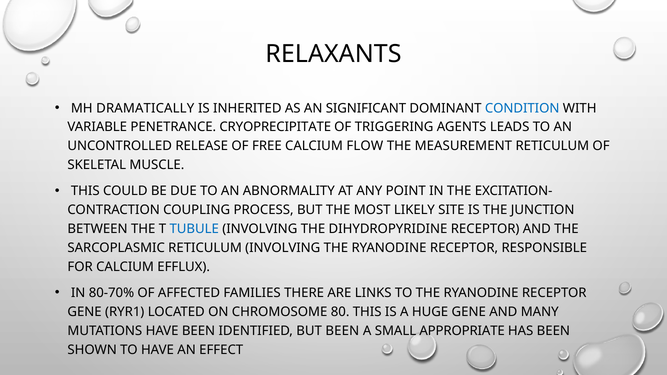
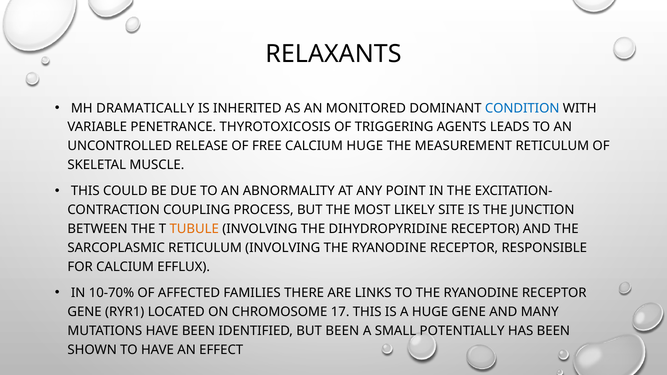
SIGNIFICANT: SIGNIFICANT -> MONITORED
CRYOPRECIPITATE: CRYOPRECIPITATE -> THYROTOXICOSIS
CALCIUM FLOW: FLOW -> HUGE
TUBULE colour: blue -> orange
80-70%: 80-70% -> 10-70%
80: 80 -> 17
APPROPRIATE: APPROPRIATE -> POTENTIALLY
